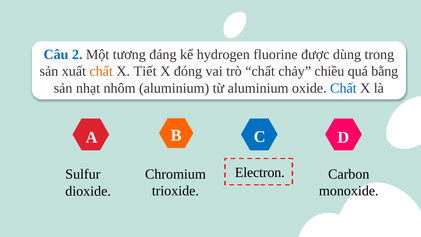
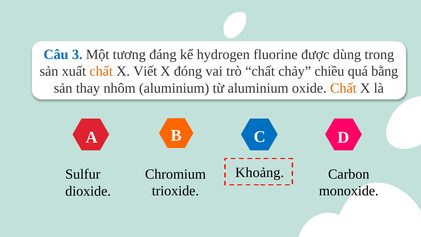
2: 2 -> 3
Tiết: Tiết -> Viết
nhạt: nhạt -> thay
Chất at (343, 88) colour: blue -> orange
Electron: Electron -> Khoảng
